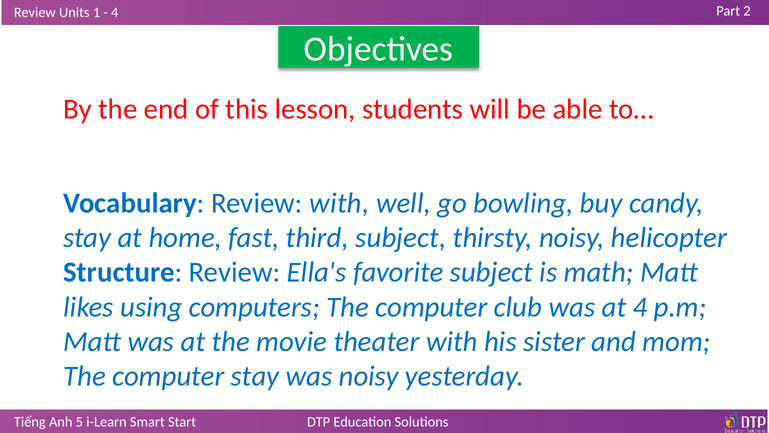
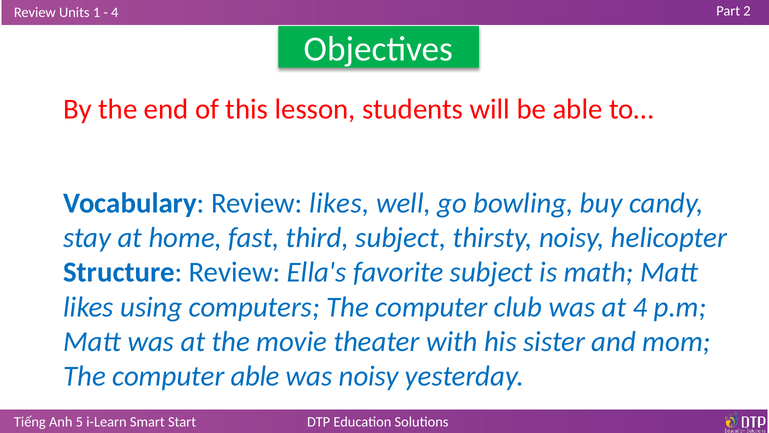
Review with: with -> likes
computer stay: stay -> able
